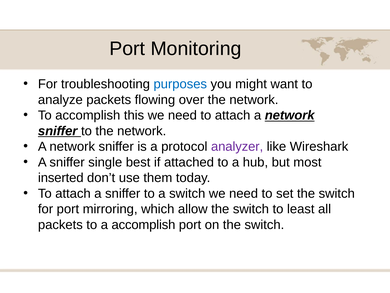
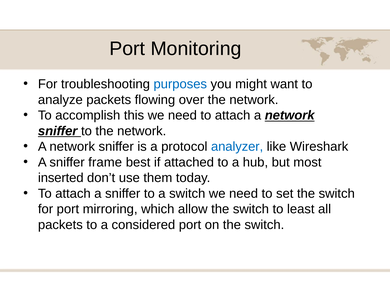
analyzer colour: purple -> blue
single: single -> frame
a accomplish: accomplish -> considered
